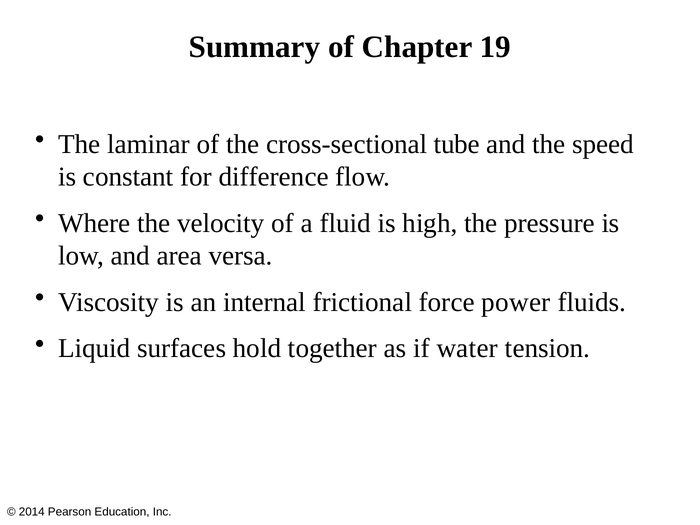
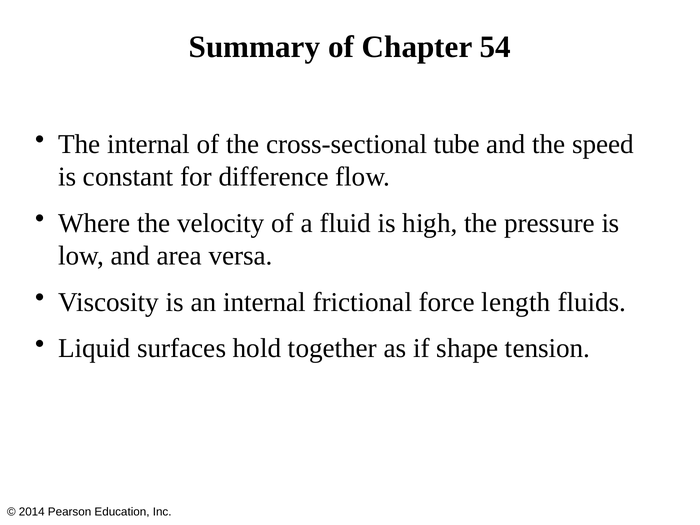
19: 19 -> 54
The laminar: laminar -> internal
power: power -> length
water: water -> shape
